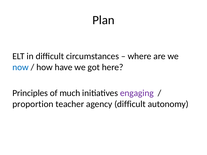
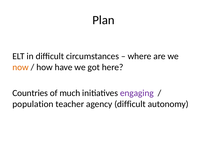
now colour: blue -> orange
Principles: Principles -> Countries
proportion: proportion -> population
